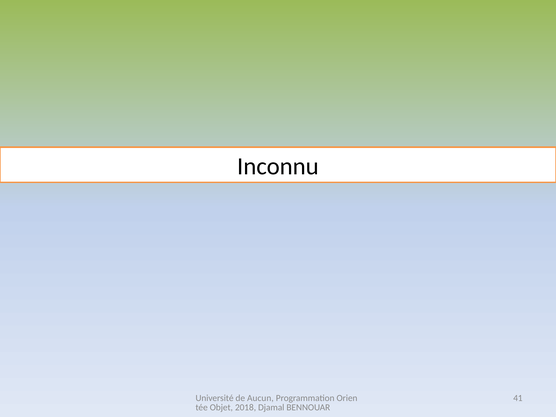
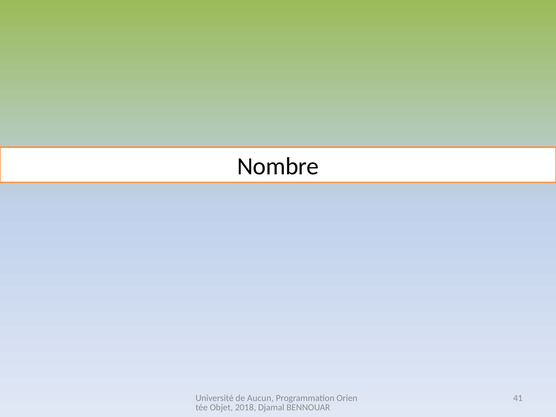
Inconnu: Inconnu -> Nombre
